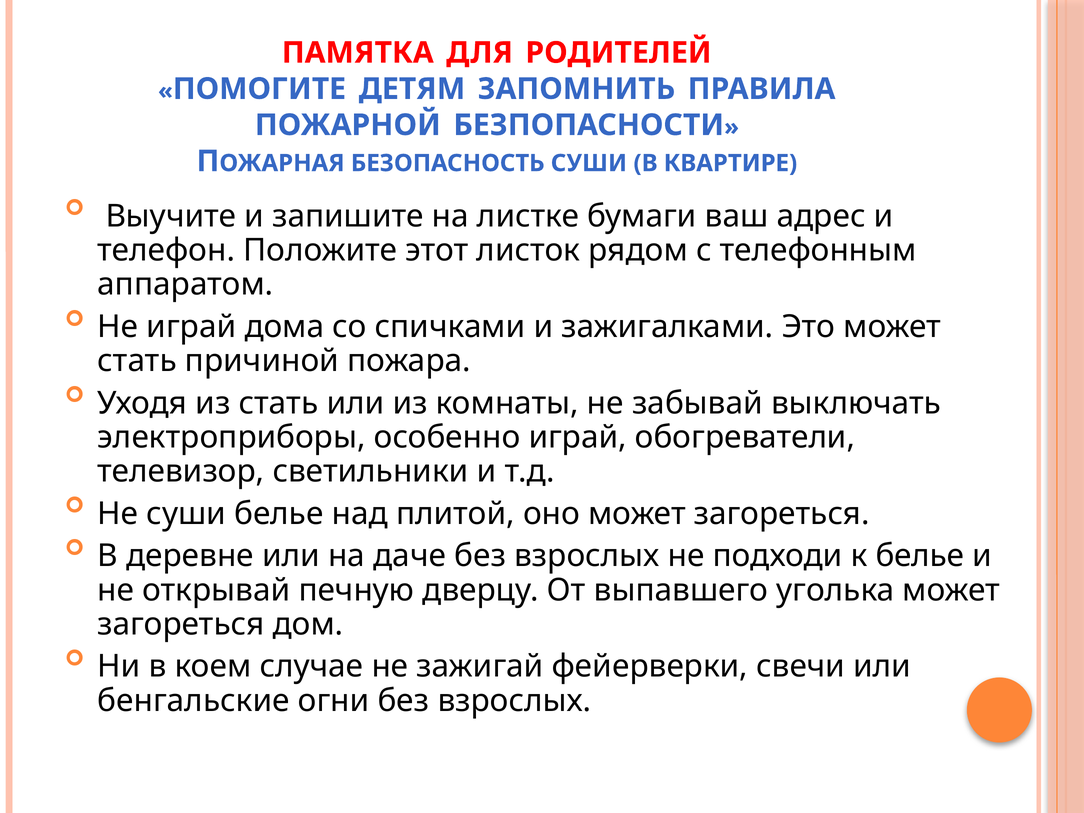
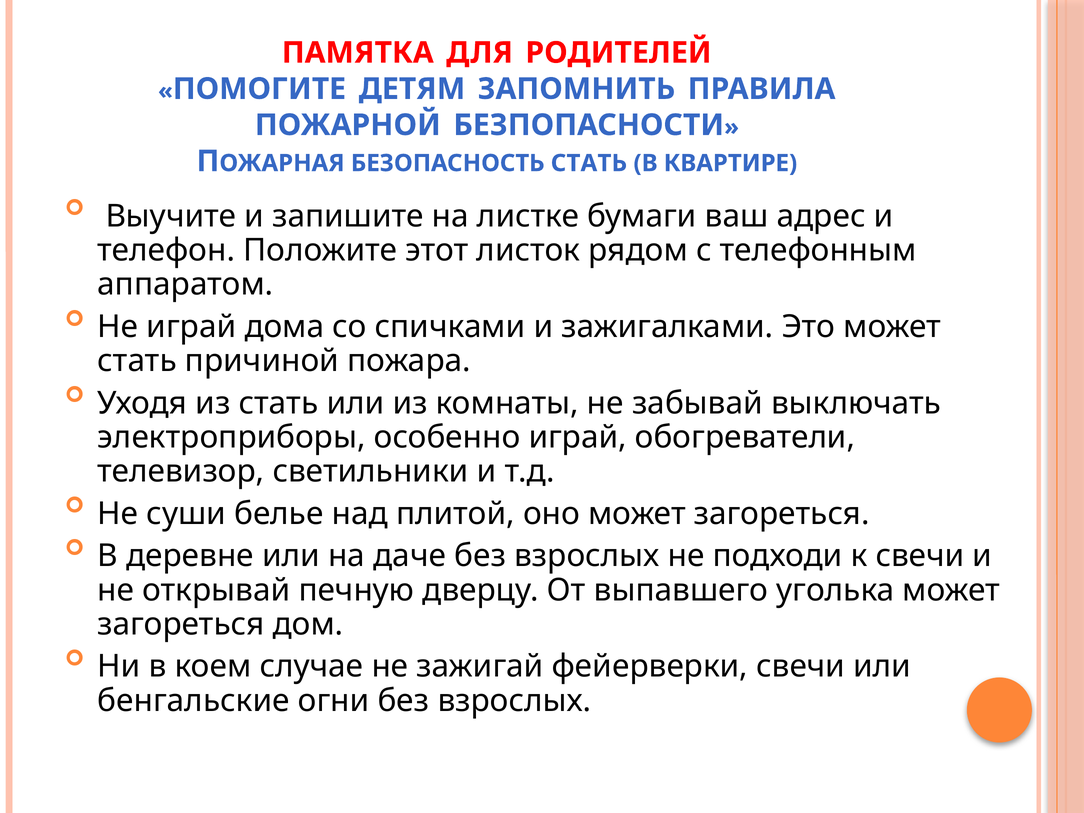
БЕЗОПАСНОСТЬ СУШИ: СУШИ -> СТАТЬ
к белье: белье -> свечи
